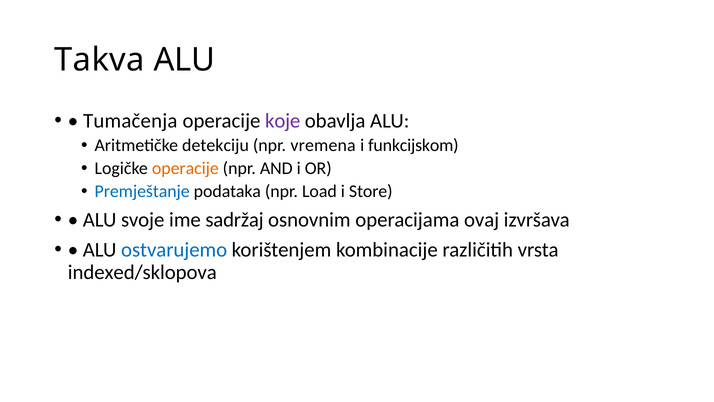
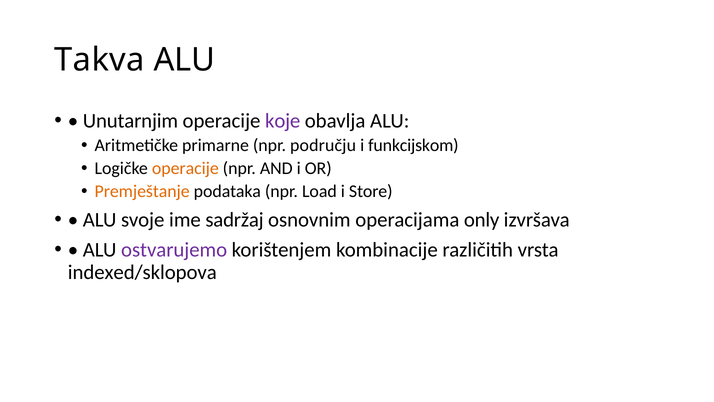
Tumačenja: Tumačenja -> Unutarnjim
detekciju: detekciju -> primarne
vremena: vremena -> području
Premještanje colour: blue -> orange
ovaj: ovaj -> only
ostvarujemo colour: blue -> purple
